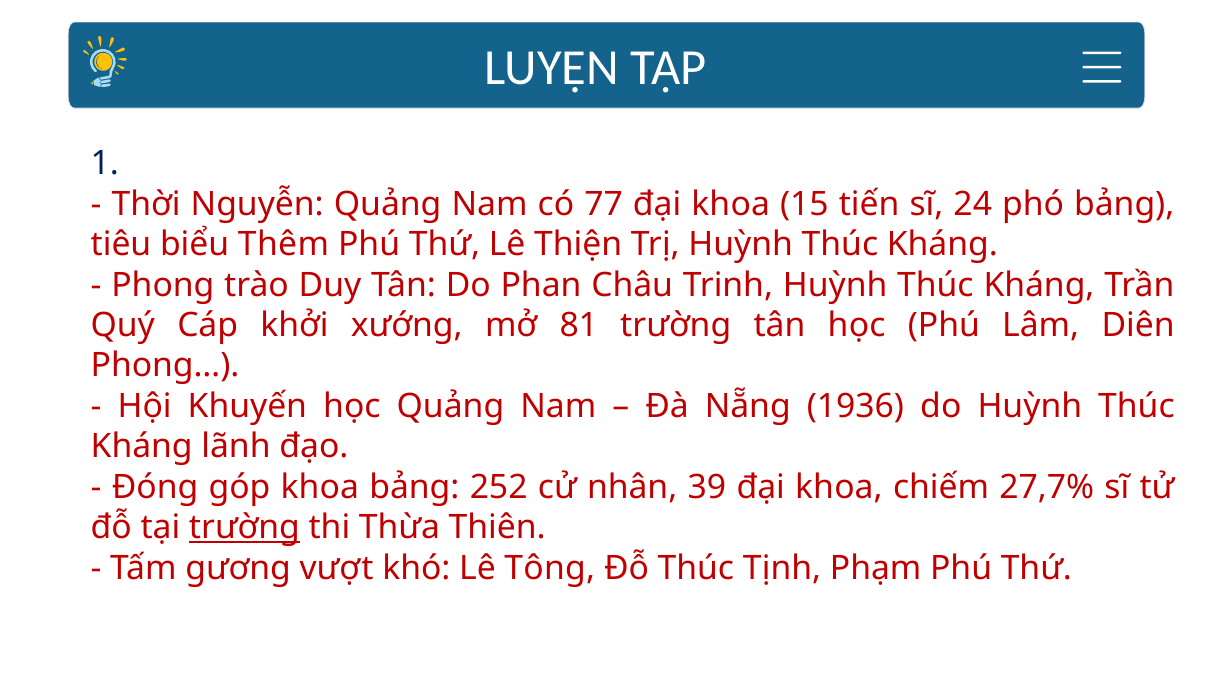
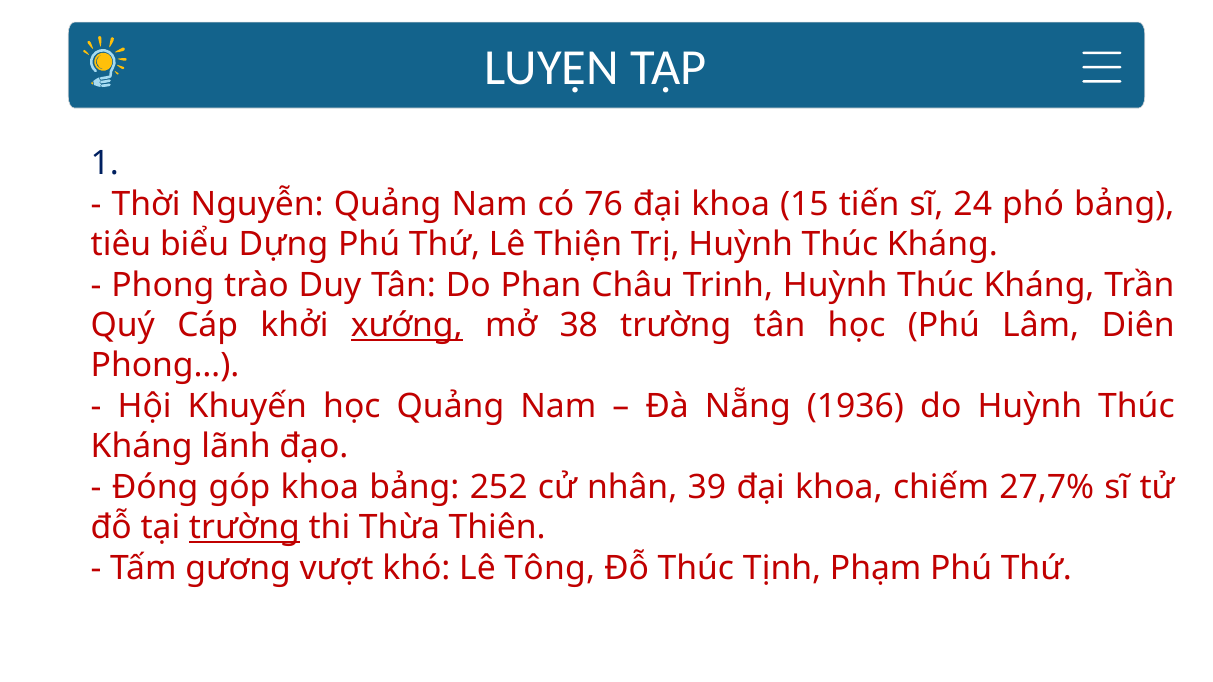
77: 77 -> 76
Thêm: Thêm -> Dựng
xướng underline: none -> present
81: 81 -> 38
